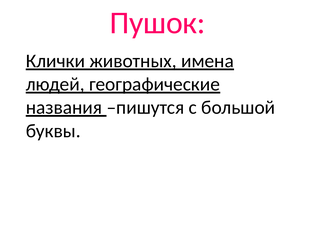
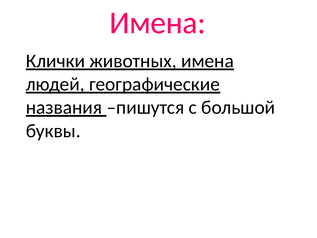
Пушок at (158, 23): Пушок -> Имена
